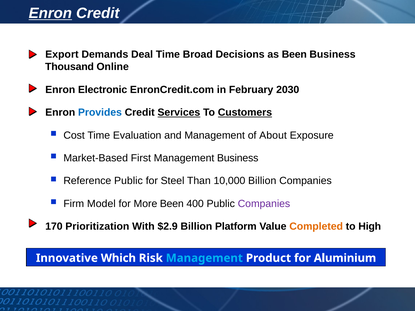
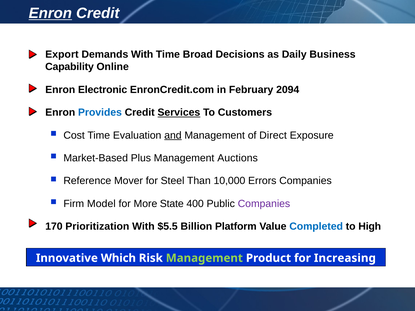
Demands Deal: Deal -> With
as Been: Been -> Daily
Thousand: Thousand -> Capability
2030: 2030 -> 2094
Customers underline: present -> none
and underline: none -> present
About: About -> Direct
First: First -> Plus
Management Business: Business -> Auctions
Reference Public: Public -> Mover
10,000 Billion: Billion -> Errors
More Been: Been -> State
$2.9: $2.9 -> $5.5
Completed colour: orange -> blue
Management at (204, 258) colour: light blue -> light green
Aluminium: Aluminium -> Increasing
